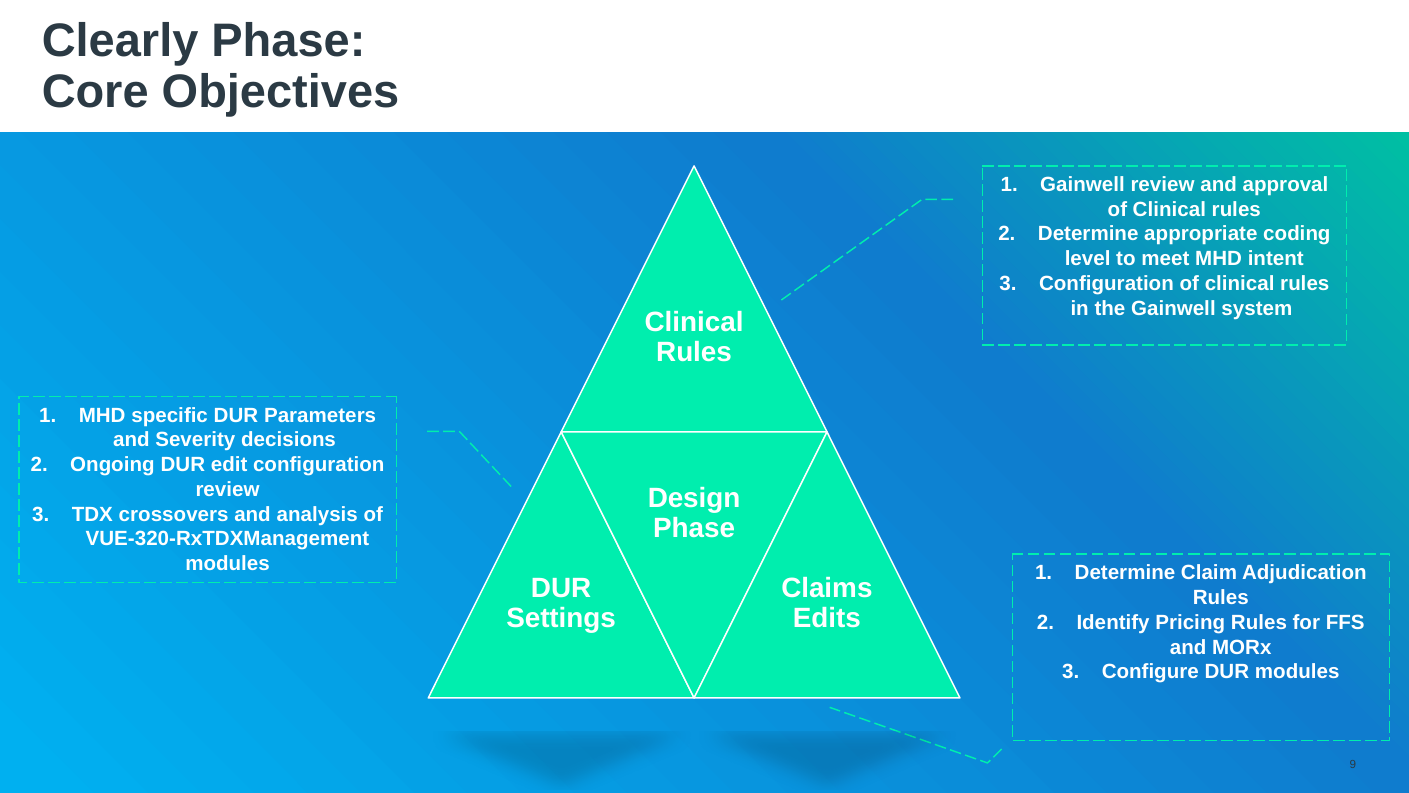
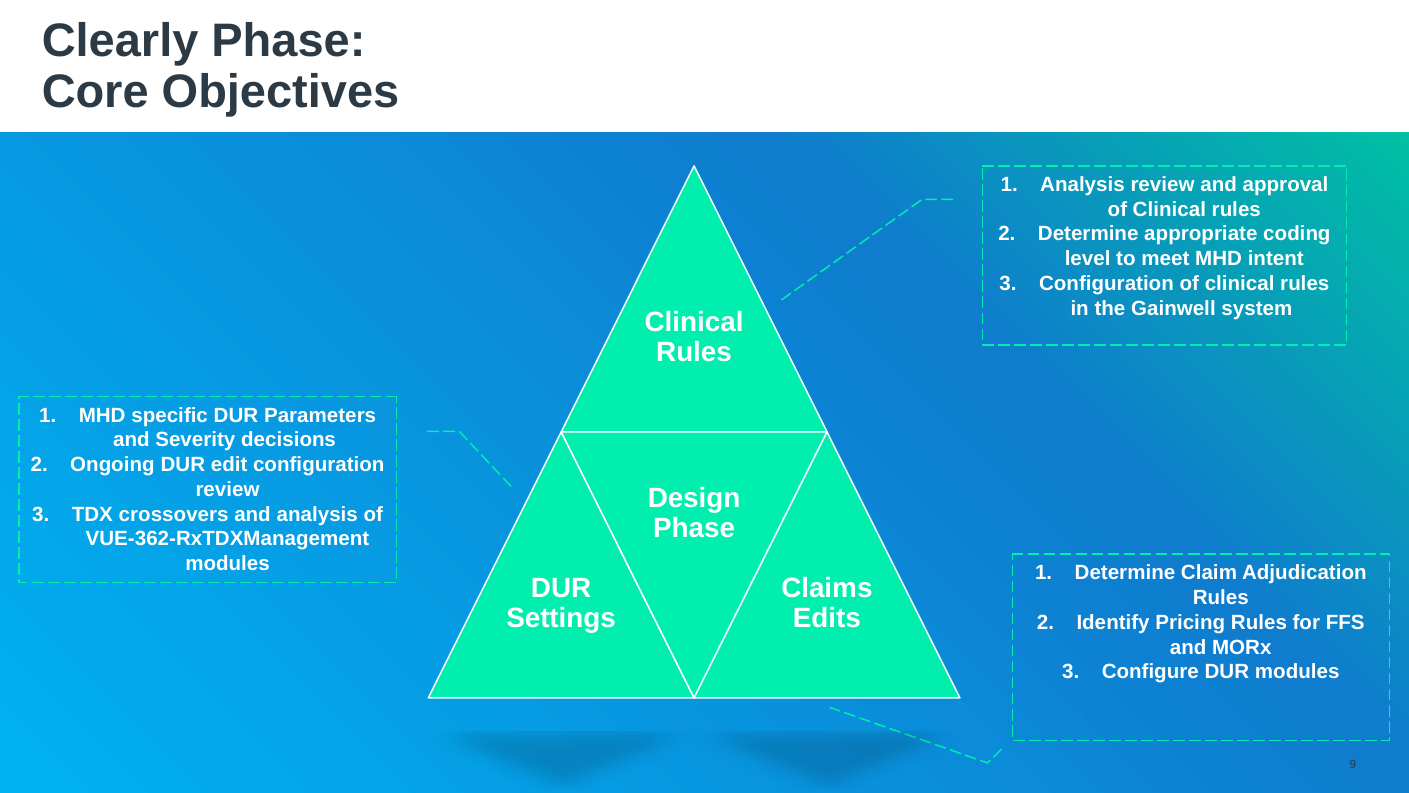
Gainwell at (1082, 185): Gainwell -> Analysis
VUE-320-RxTDXManagement: VUE-320-RxTDXManagement -> VUE-362-RxTDXManagement
